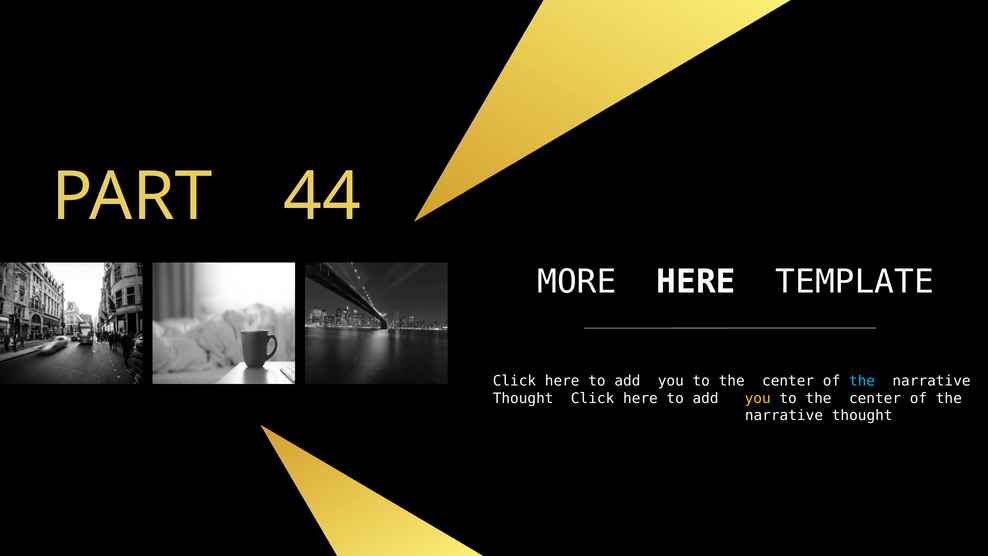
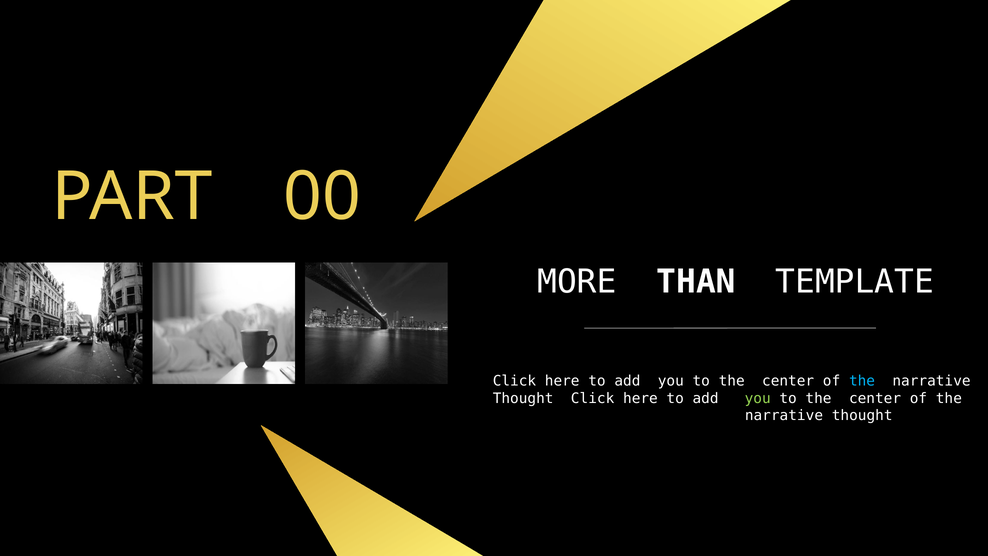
44: 44 -> 00
MORE HERE: HERE -> THAN
you at (758, 398) colour: yellow -> light green
